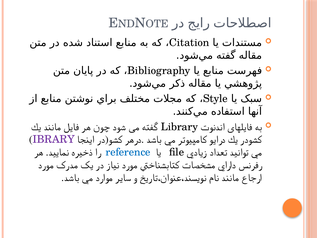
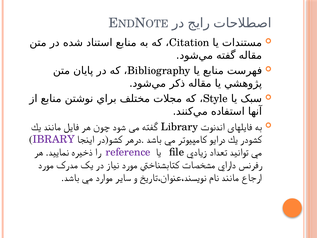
reference colour: blue -> purple
